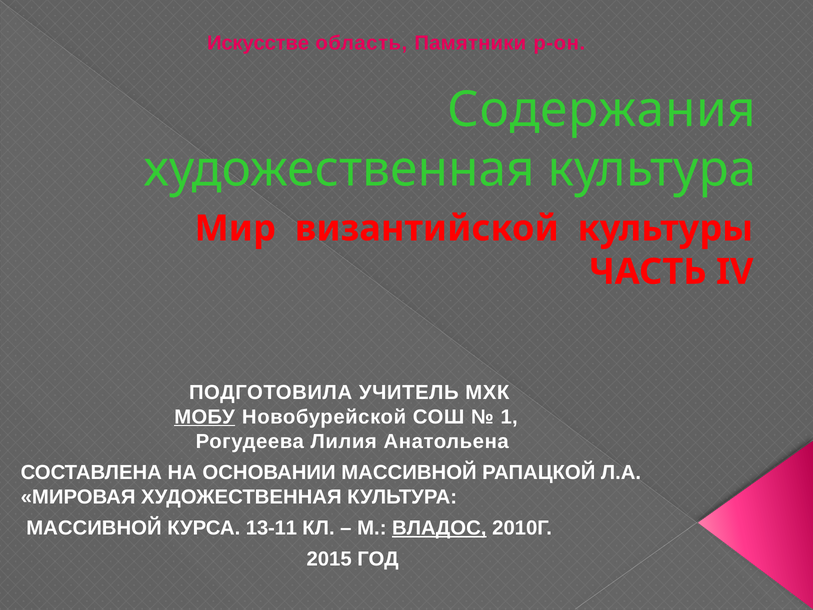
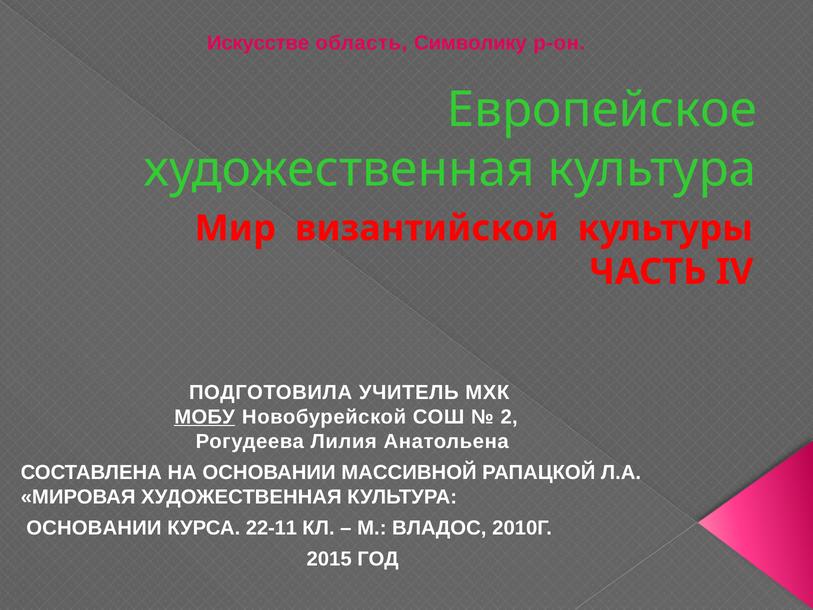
Памятники: Памятники -> Символику
Содержания: Содержания -> Европейское
1: 1 -> 2
МАССИВНОЙ at (94, 528): МАССИВНОЙ -> ОСНОВАНИИ
13-11: 13-11 -> 22-11
ВЛАДОС underline: present -> none
